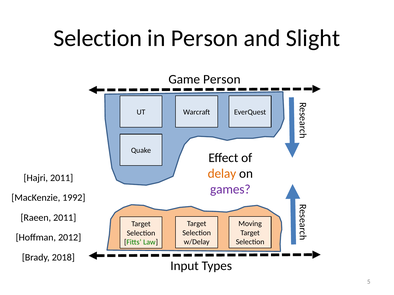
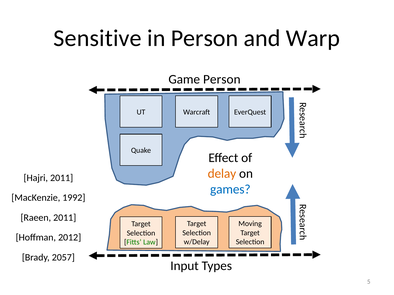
Selection at (98, 38): Selection -> Sensitive
Slight: Slight -> Warp
games colour: purple -> blue
2018: 2018 -> 2057
